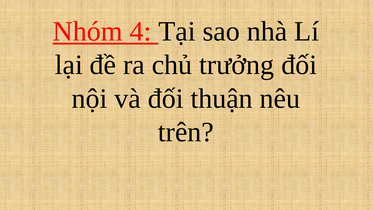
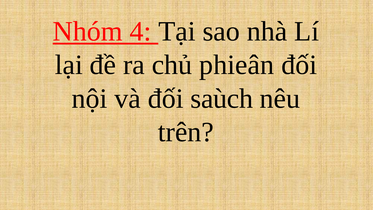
trưởng: trưởng -> phieân
thuận: thuận -> saùch
